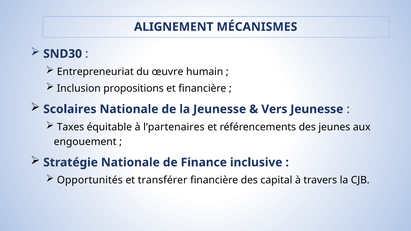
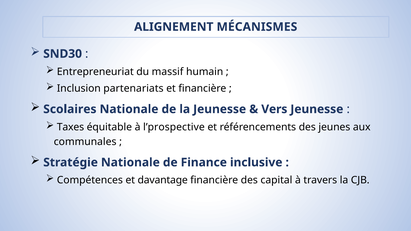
œuvre: œuvre -> massif
propositions: propositions -> partenariats
l’partenaires: l’partenaires -> l’prospective
engouement: engouement -> communales
Opportunités: Opportunités -> Compétences
transférer: transférer -> davantage
